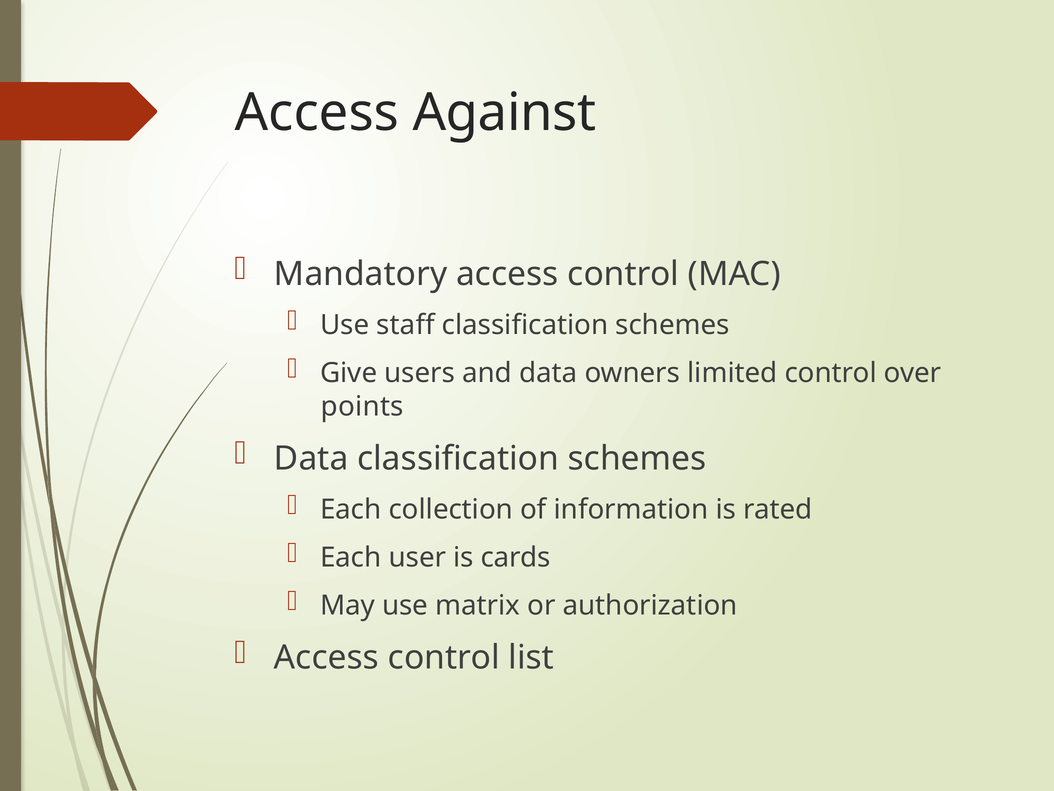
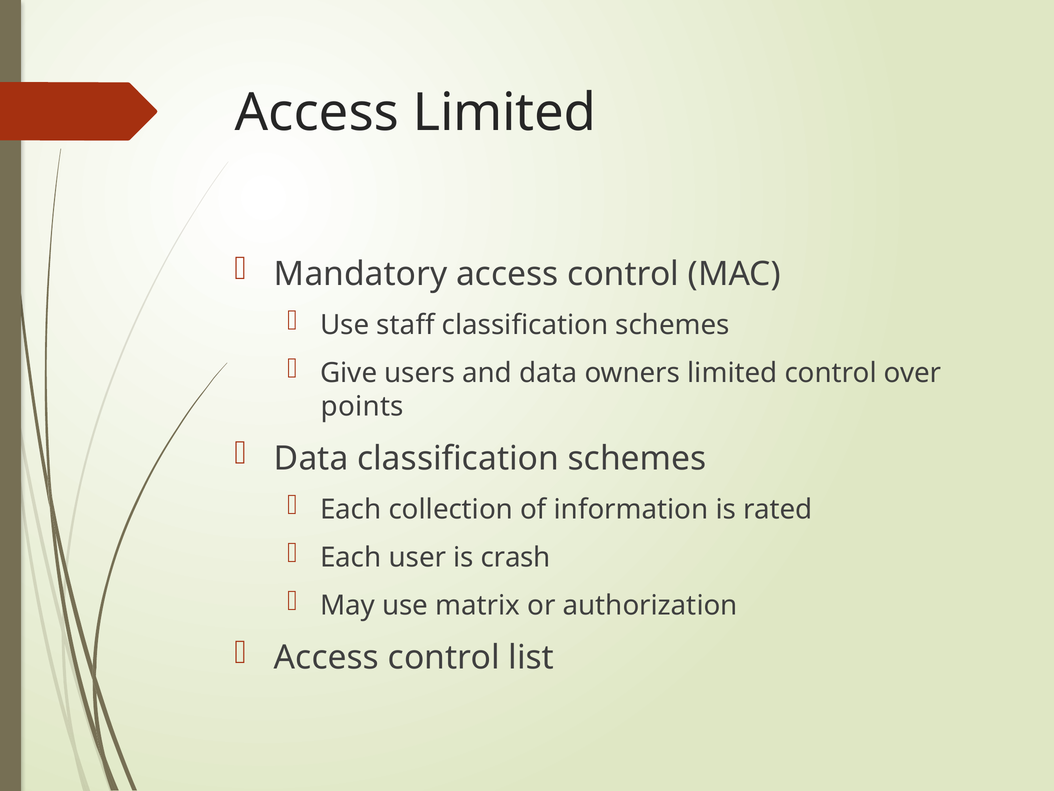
Access Against: Against -> Limited
cards: cards -> crash
